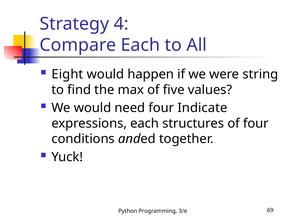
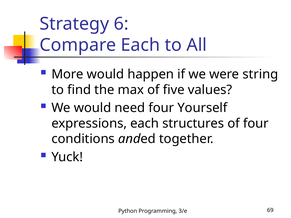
4: 4 -> 6
Eight: Eight -> More
Indicate: Indicate -> Yourself
